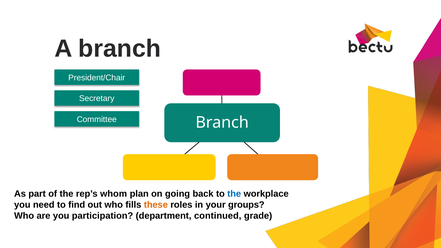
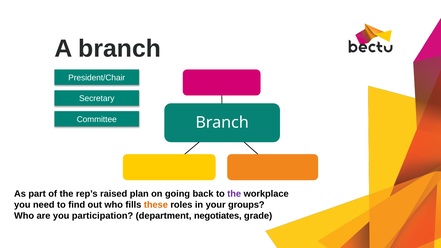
whom: whom -> raised
the at (234, 194) colour: blue -> purple
continued: continued -> negotiates
